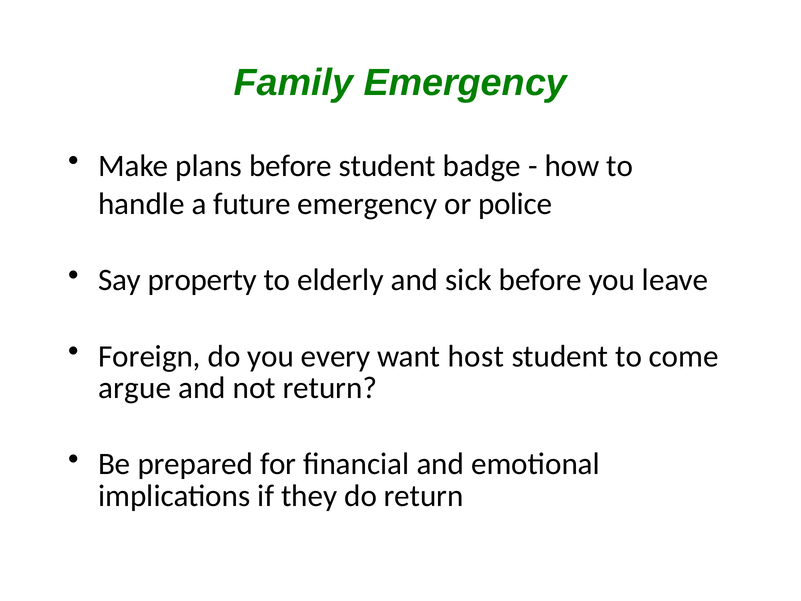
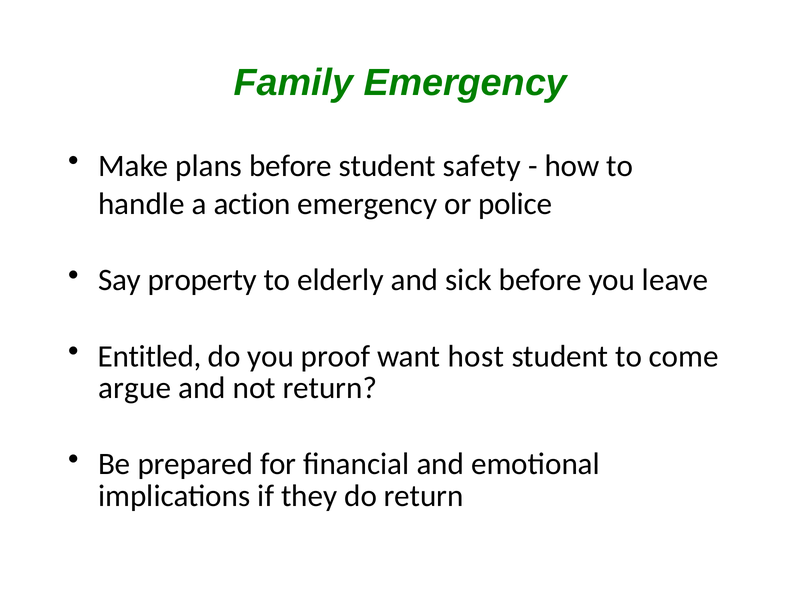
badge: badge -> safety
future: future -> action
Foreign: Foreign -> Entitled
every: every -> proof
